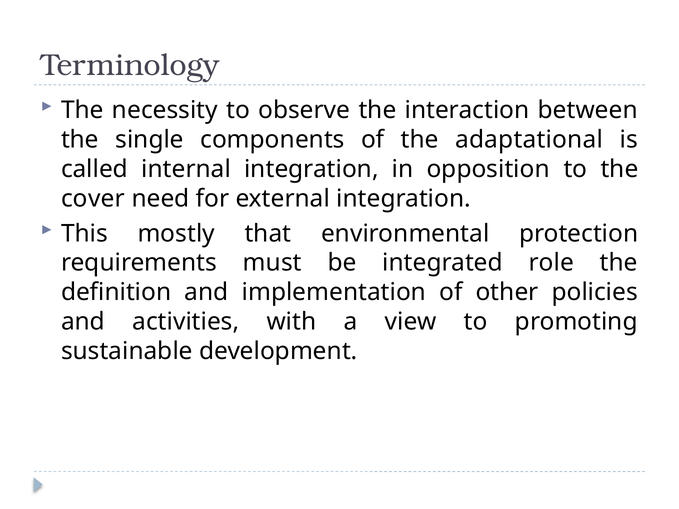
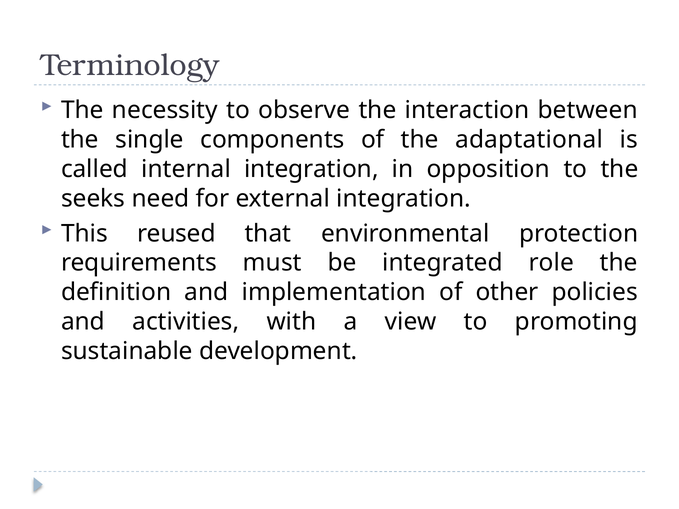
cover: cover -> seeks
mostly: mostly -> reused
